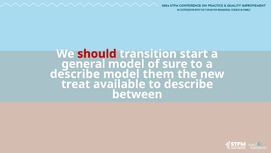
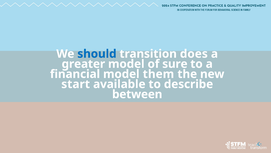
should colour: red -> blue
start: start -> does
general: general -> greater
describe at (75, 74): describe -> financial
treat: treat -> start
